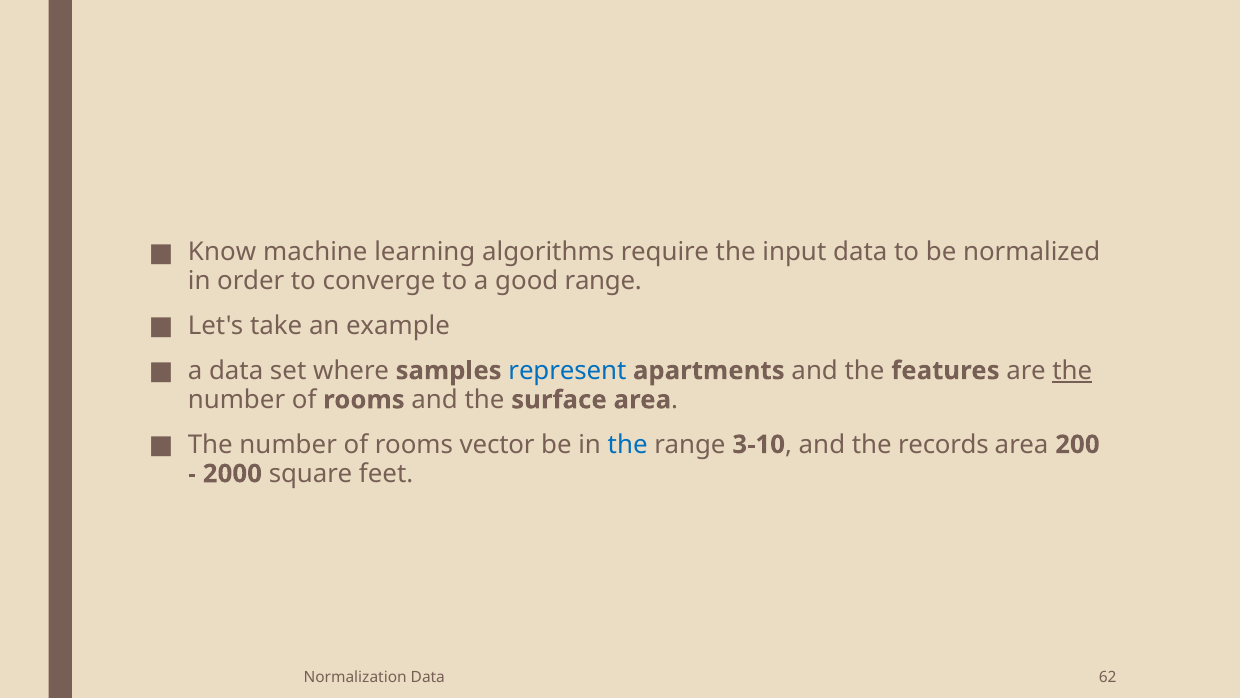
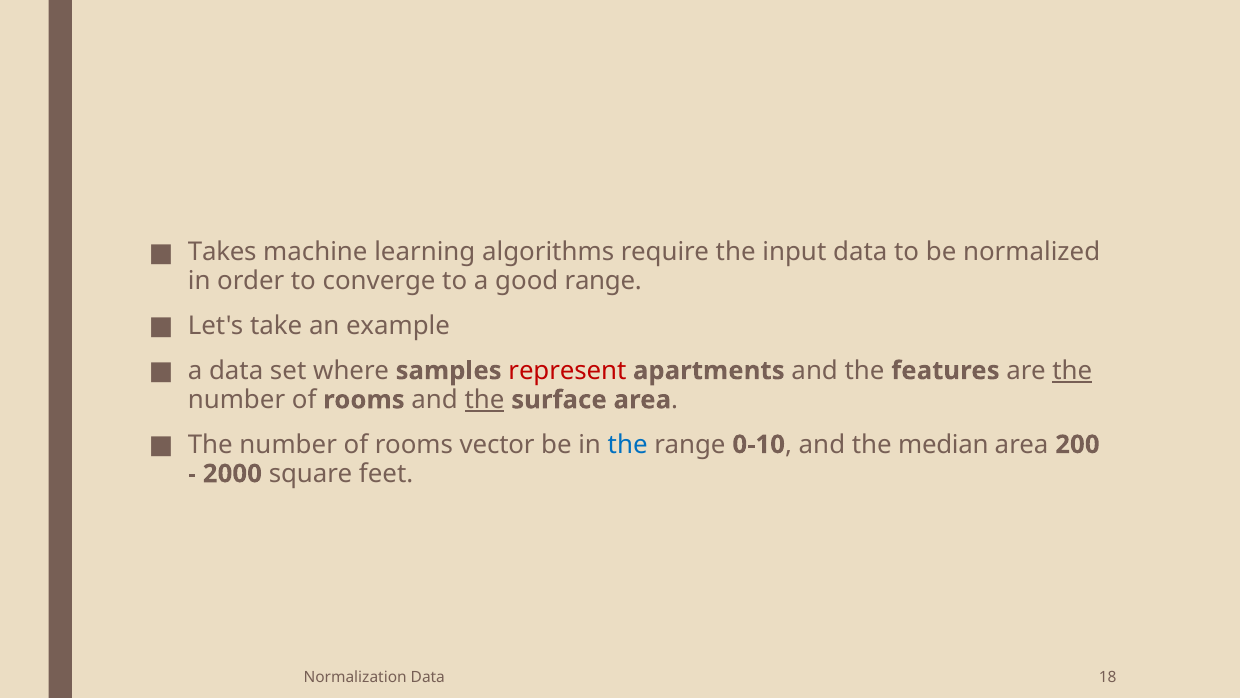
Know: Know -> Takes
represent colour: blue -> red
the at (484, 400) underline: none -> present
3-10: 3-10 -> 0-10
records: records -> median
62: 62 -> 18
